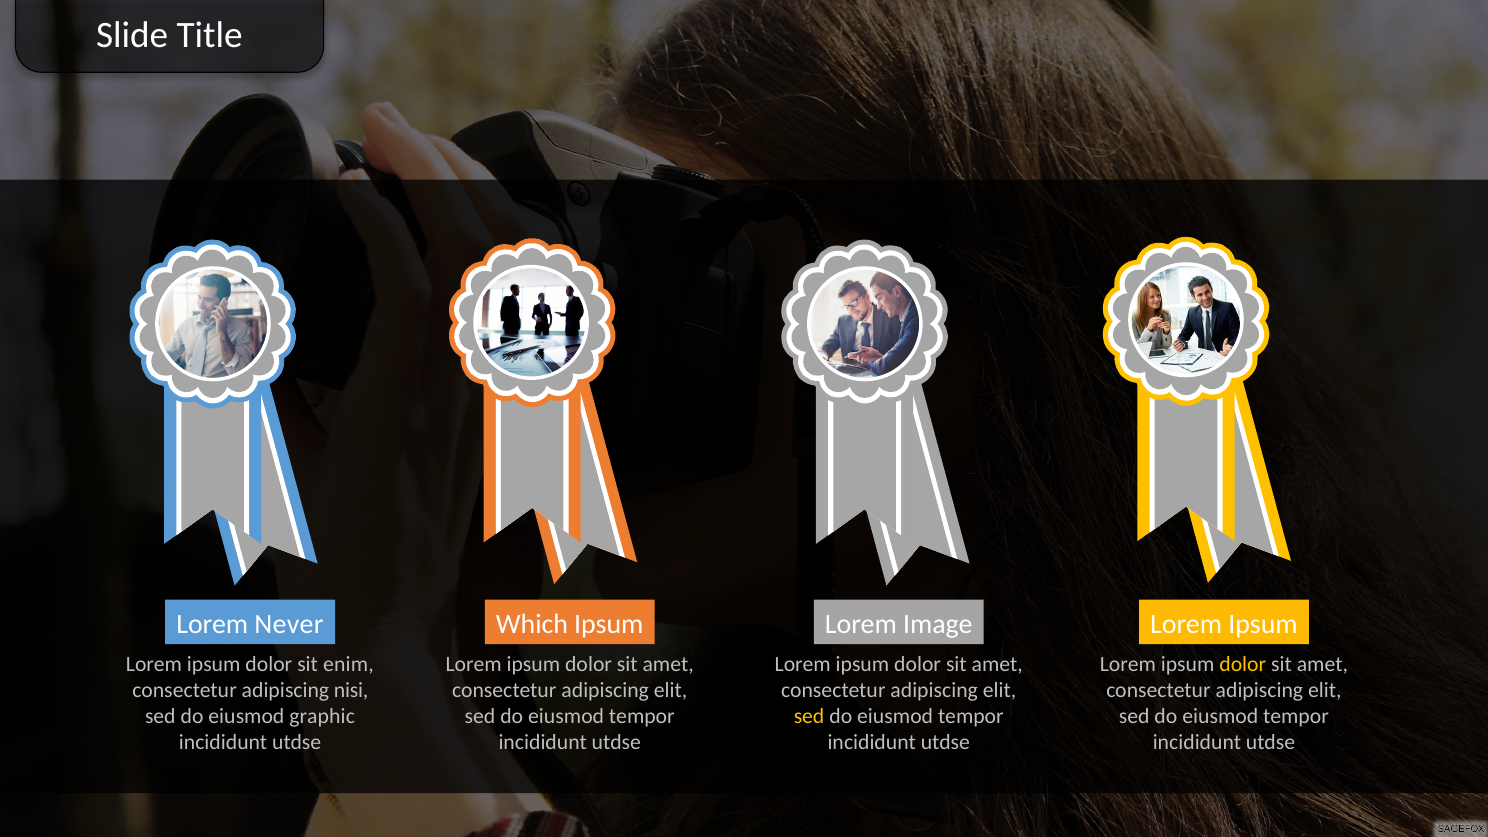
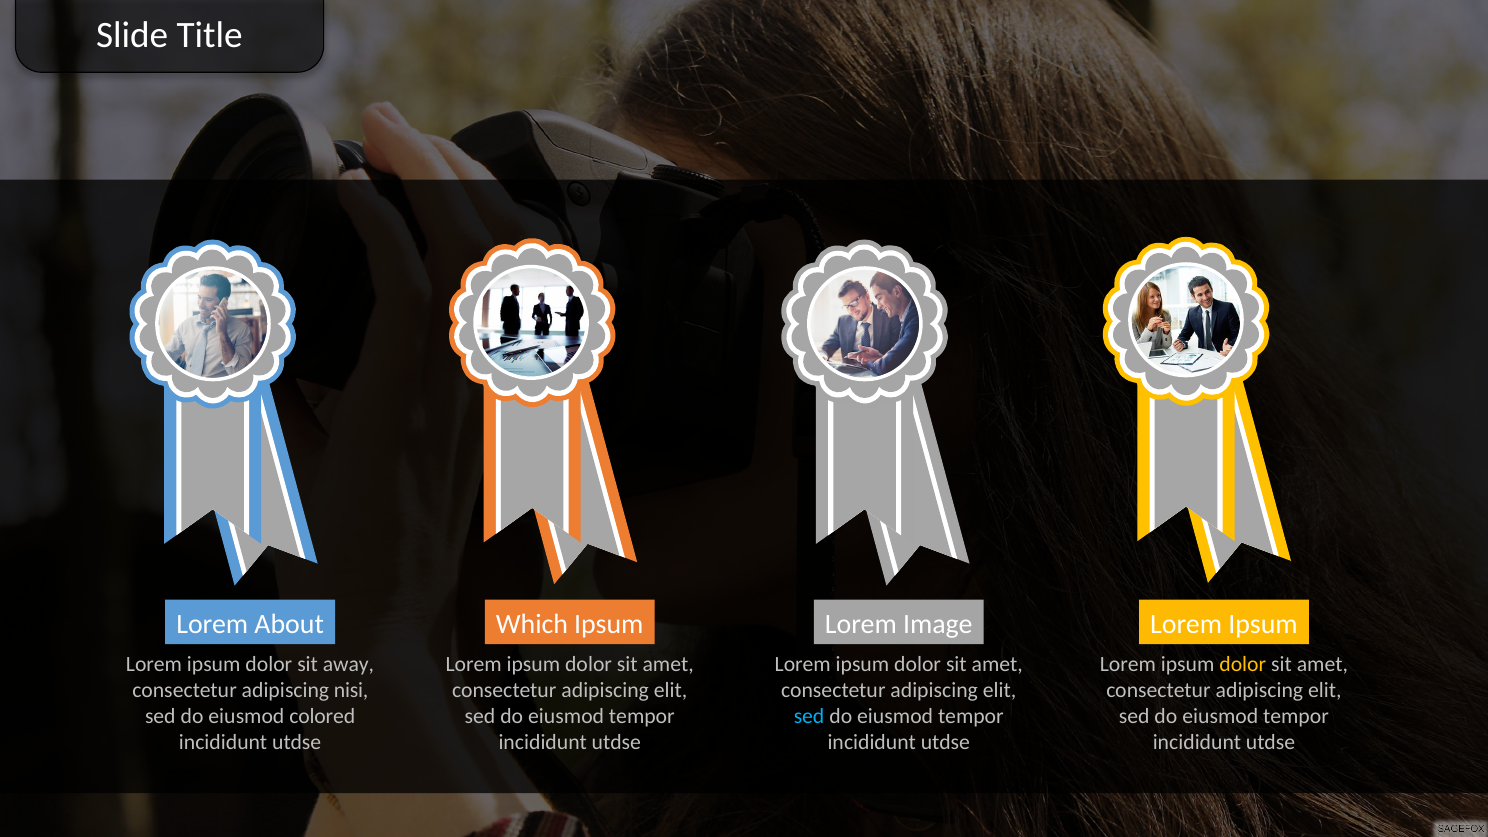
Never: Never -> About
enim: enim -> away
graphic: graphic -> colored
sed at (809, 716) colour: yellow -> light blue
